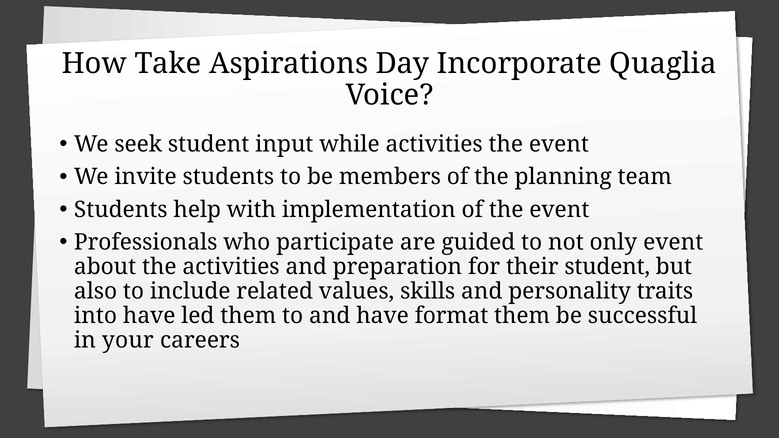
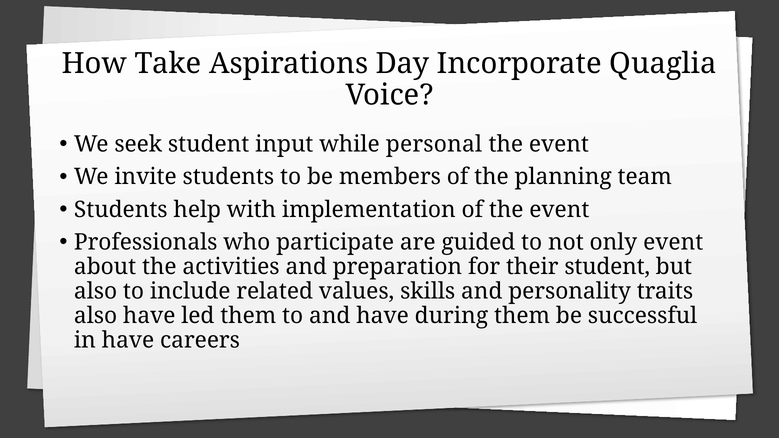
while activities: activities -> personal
into at (96, 316): into -> also
format: format -> during
in your: your -> have
